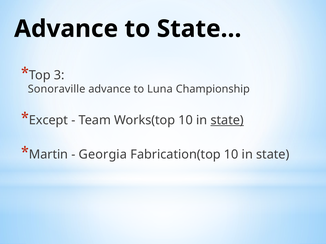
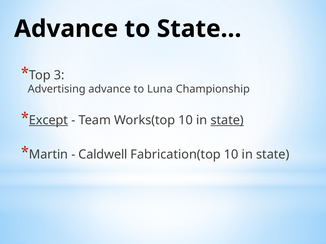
Sonoraville: Sonoraville -> Advertising
Except underline: none -> present
Georgia: Georgia -> Caldwell
